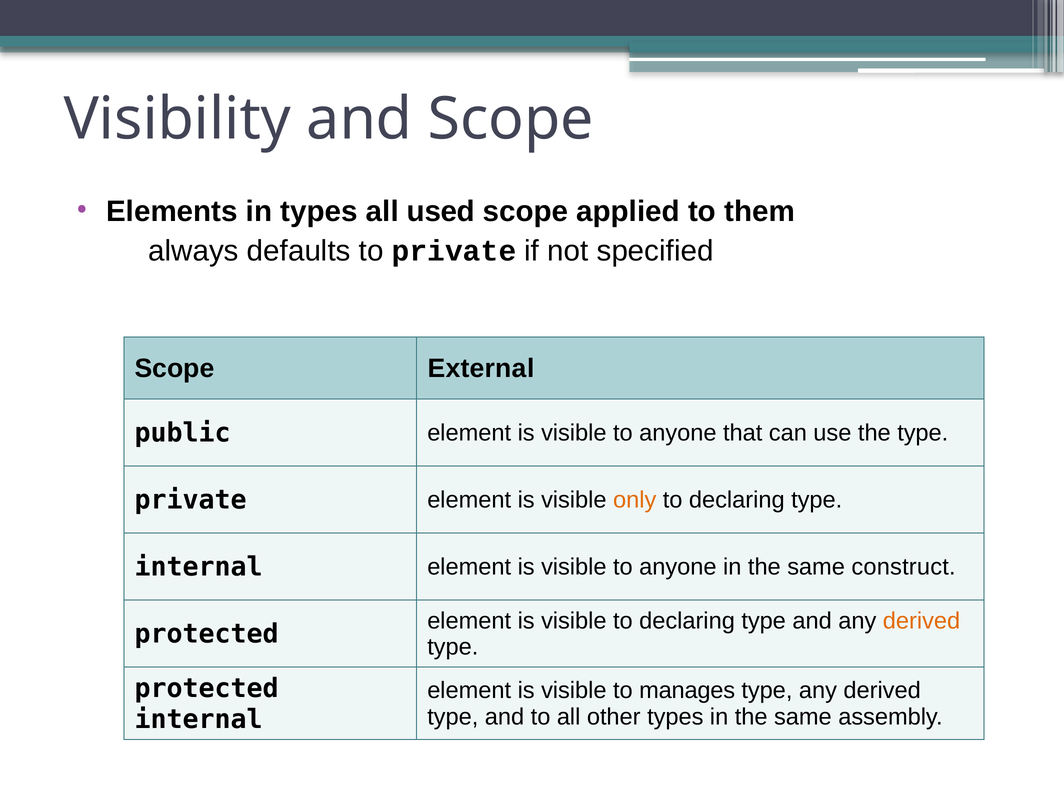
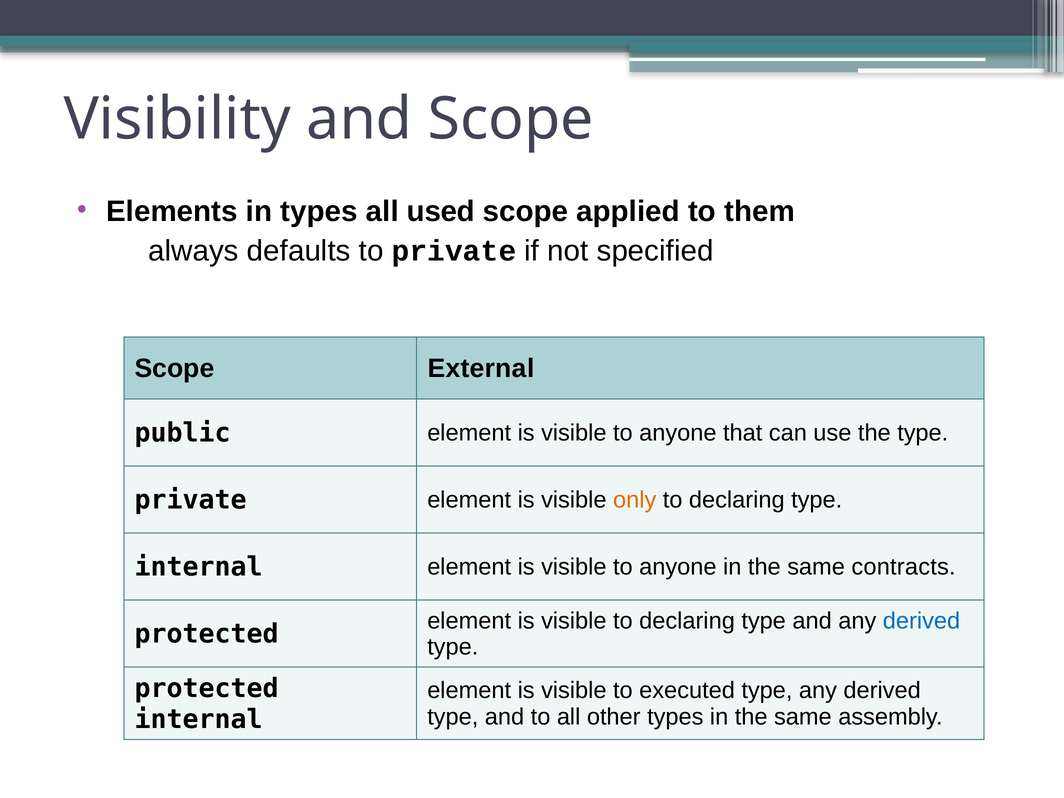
construct: construct -> contracts
derived at (921, 621) colour: orange -> blue
manages: manages -> executed
